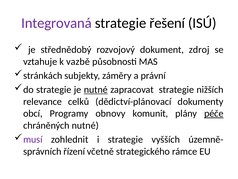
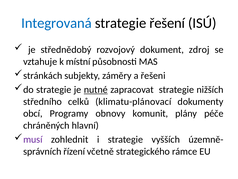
Integrovaná colour: purple -> blue
vazbě: vazbě -> místní
právní: právní -> řešeni
relevance: relevance -> středního
dědictví-plánovací: dědictví-plánovací -> klimatu-plánovací
péče underline: present -> none
chráněných nutné: nutné -> hlavní
